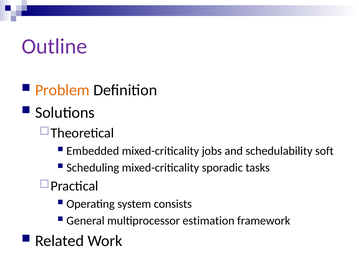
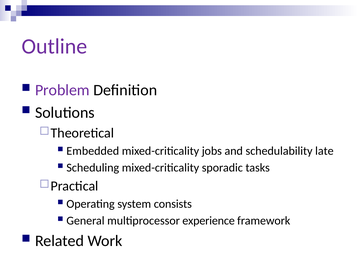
Problem colour: orange -> purple
soft: soft -> late
estimation: estimation -> experience
